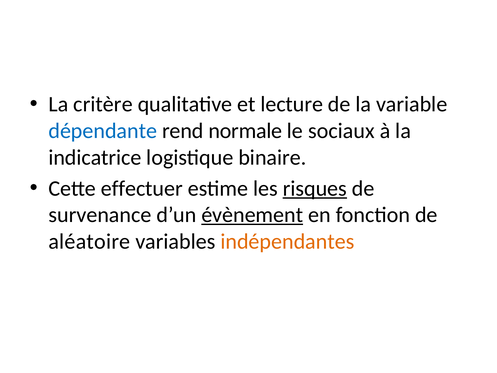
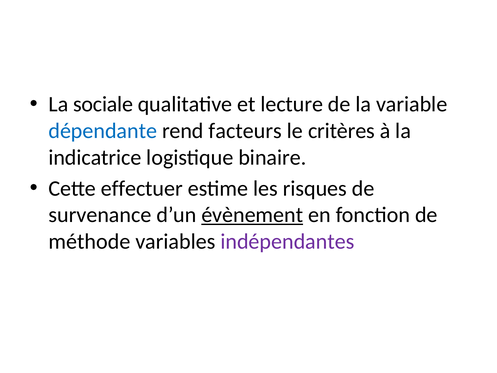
critère: critère -> sociale
normale: normale -> facteurs
sociaux: sociaux -> critères
risques underline: present -> none
aléatoire: aléatoire -> méthode
indépendantes colour: orange -> purple
